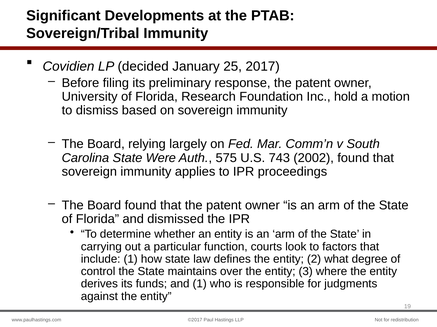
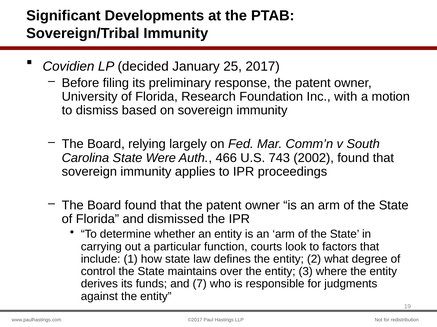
hold: hold -> with
575: 575 -> 466
and 1: 1 -> 7
